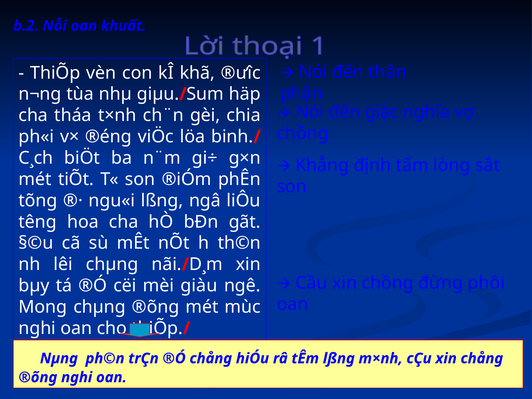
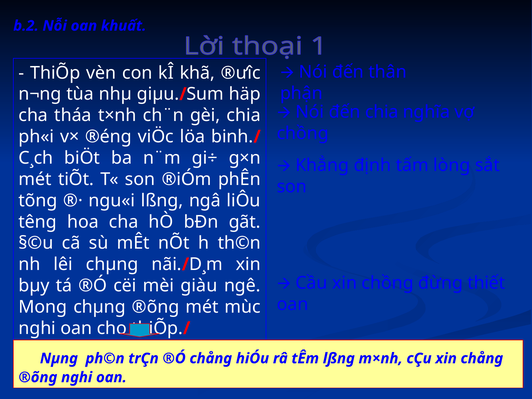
đến giặc: giặc -> chia
phôi: phôi -> thiết
